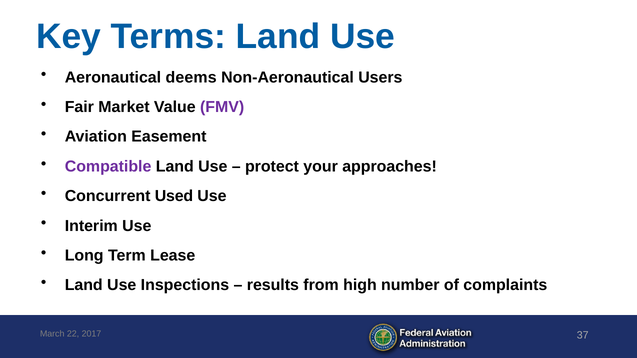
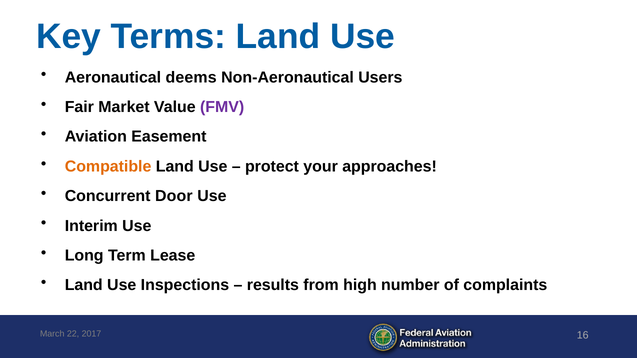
Compatible colour: purple -> orange
Used: Used -> Door
37: 37 -> 16
